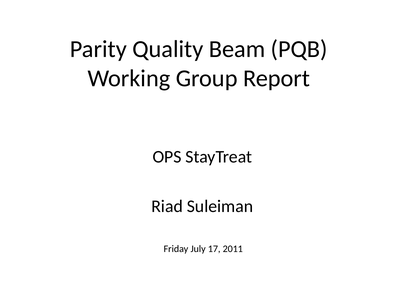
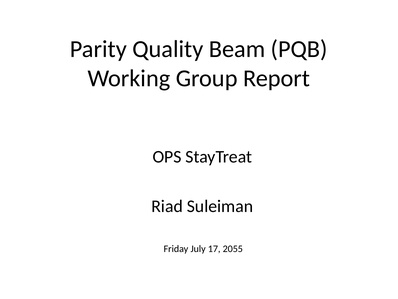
2011: 2011 -> 2055
